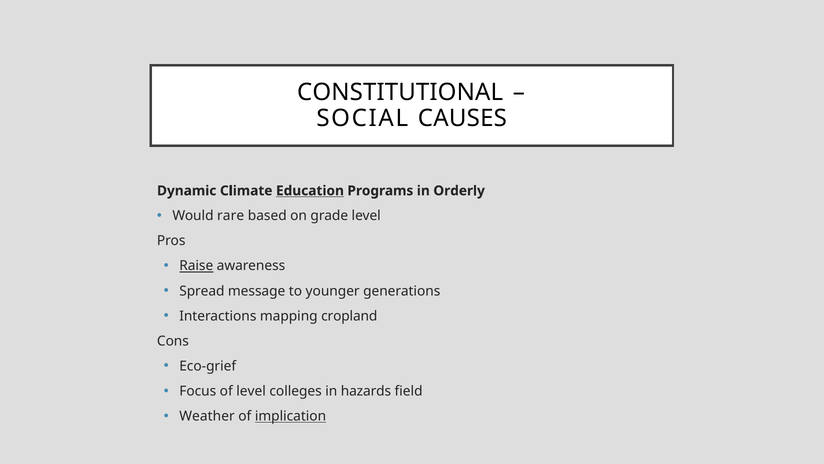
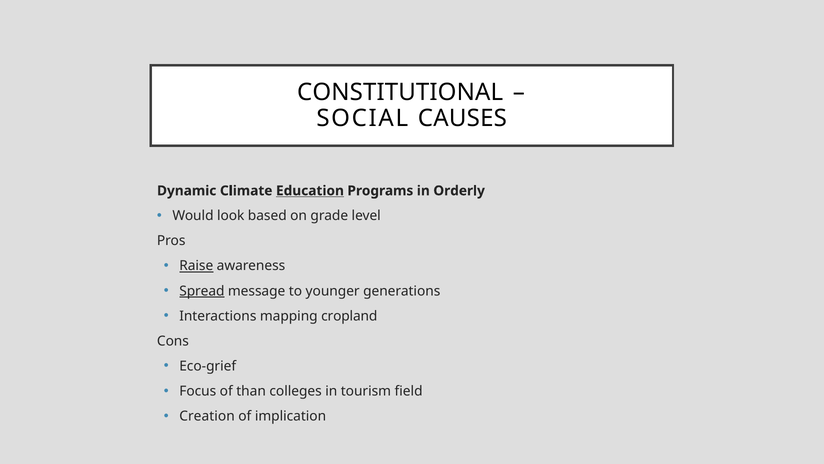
rare: rare -> look
Spread underline: none -> present
of level: level -> than
hazards: hazards -> tourism
Weather: Weather -> Creation
implication underline: present -> none
